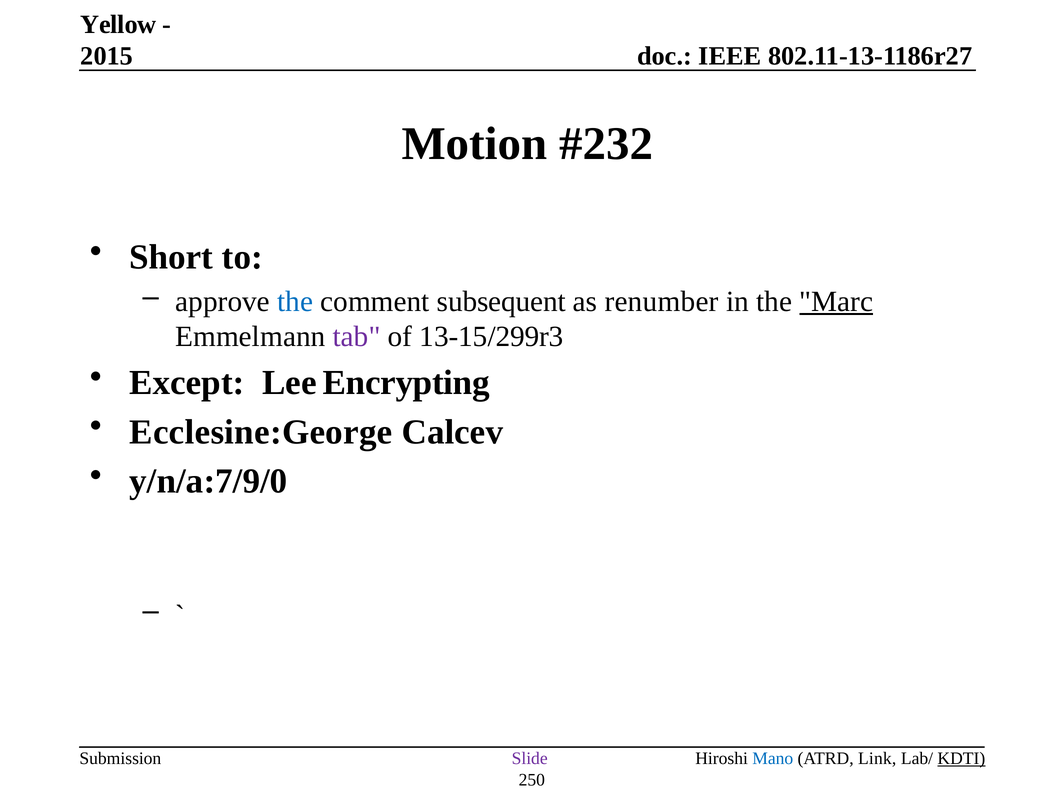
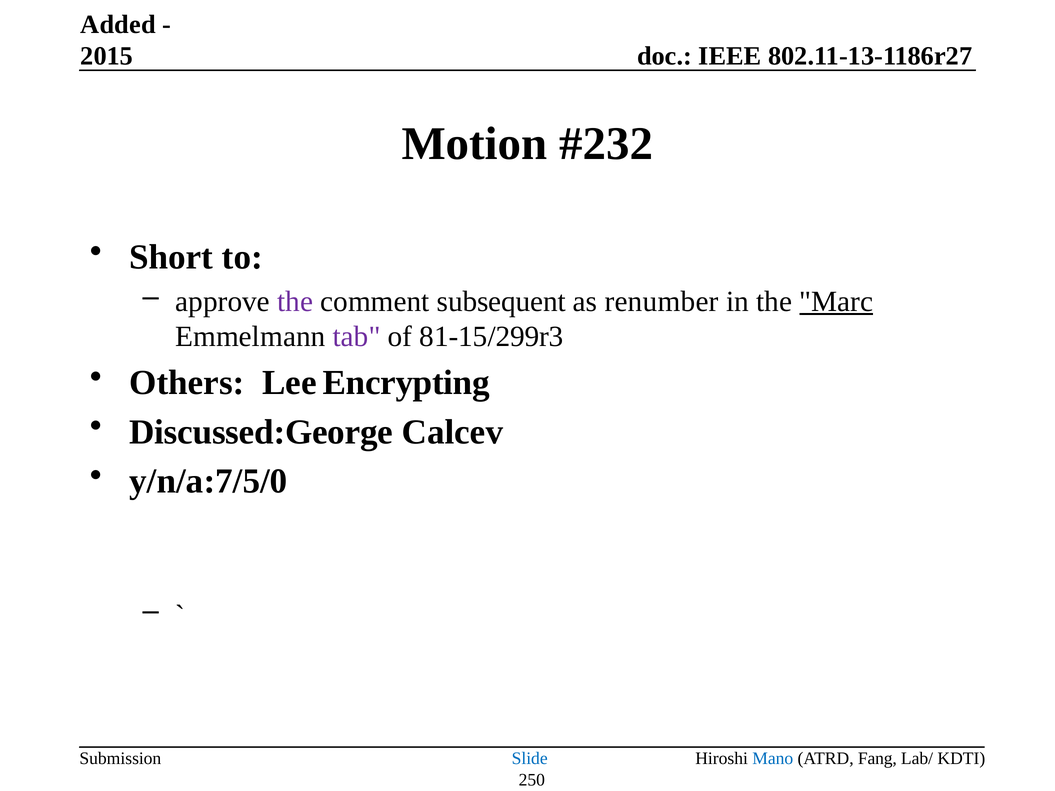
Yellow: Yellow -> Added
the at (295, 302) colour: blue -> purple
13-15/299r3: 13-15/299r3 -> 81-15/299r3
Except: Except -> Others
Ecclesine:George: Ecclesine:George -> Discussed:George
y/n/a:7/9/0: y/n/a:7/9/0 -> y/n/a:7/5/0
Link: Link -> Fang
KDTI underline: present -> none
Slide colour: purple -> blue
